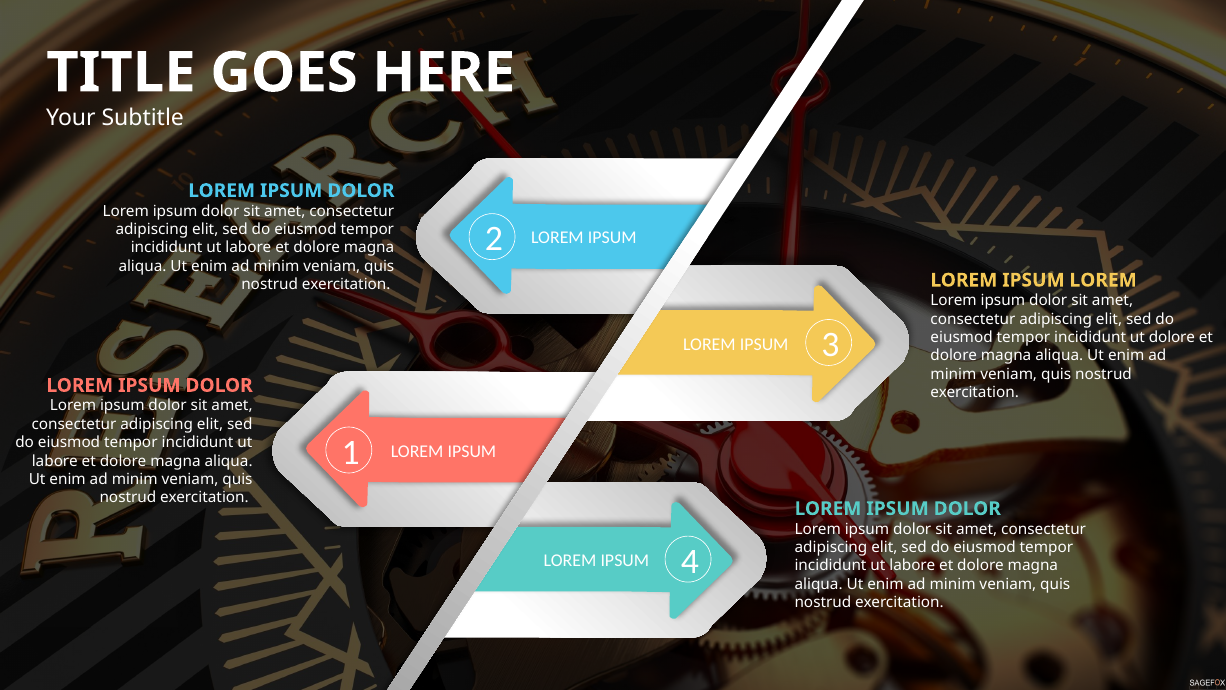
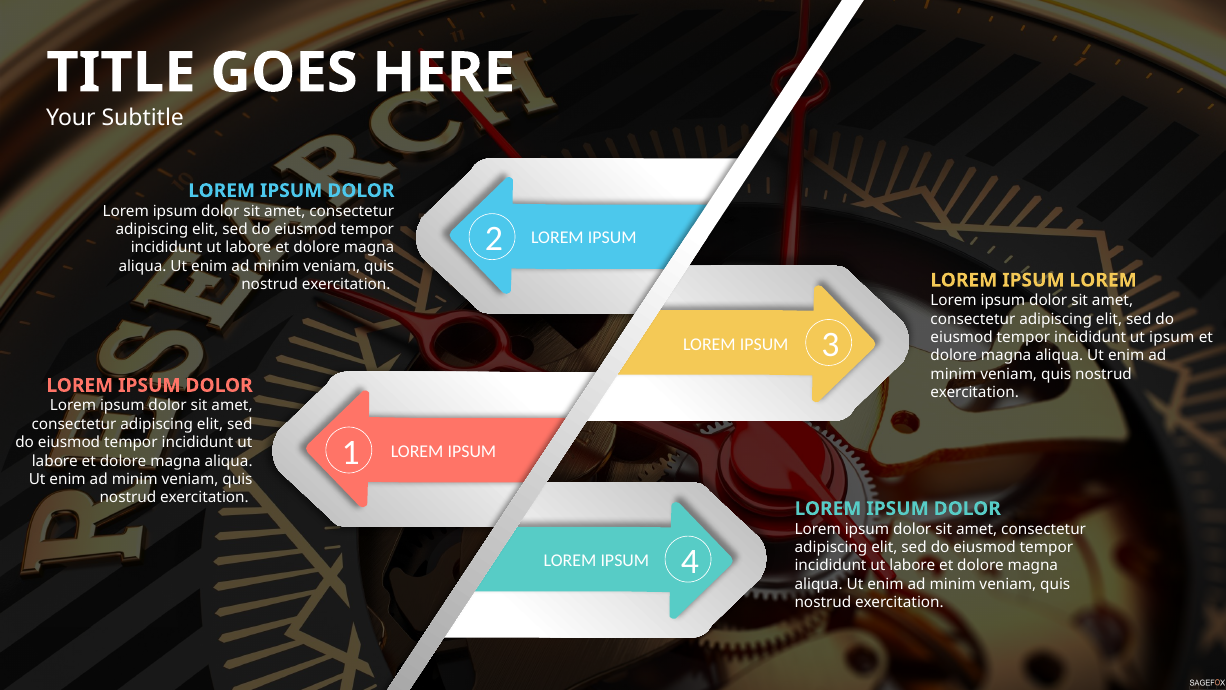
ut dolore: dolore -> ipsum
